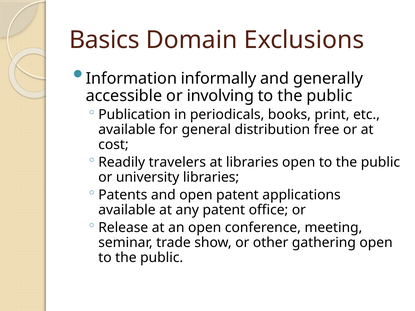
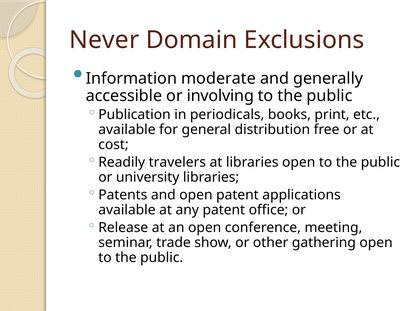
Basics: Basics -> Never
informally: informally -> moderate
